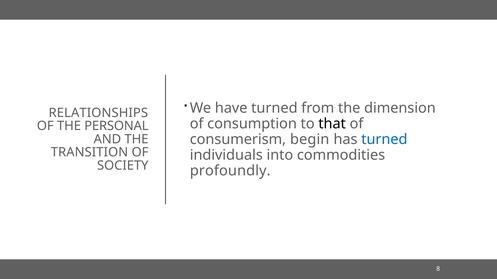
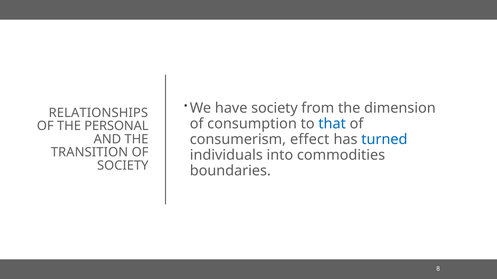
have turned: turned -> society
that colour: black -> blue
begin: begin -> effect
profoundly: profoundly -> boundaries
